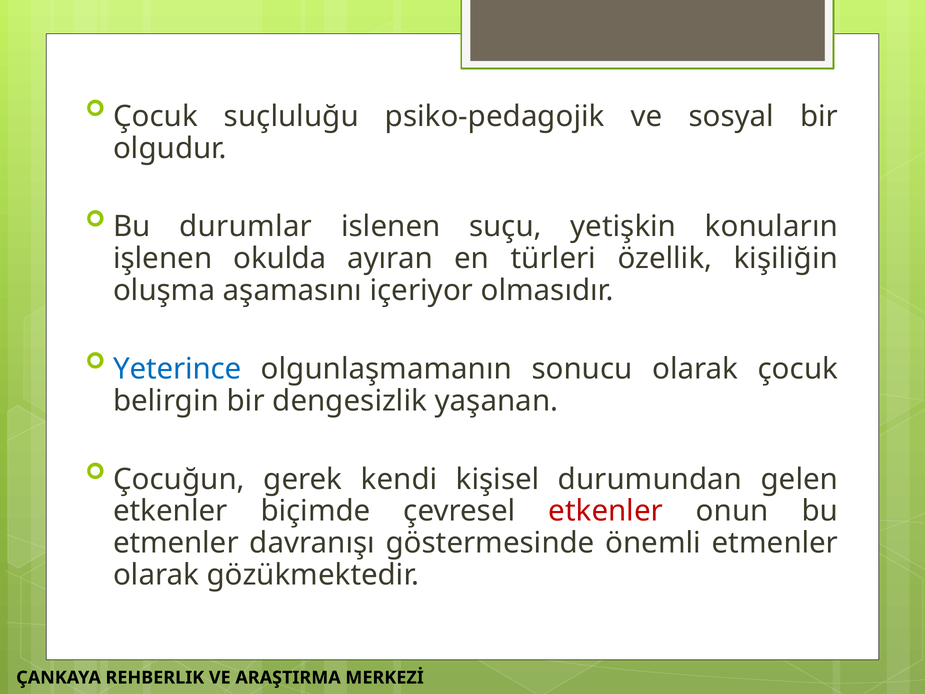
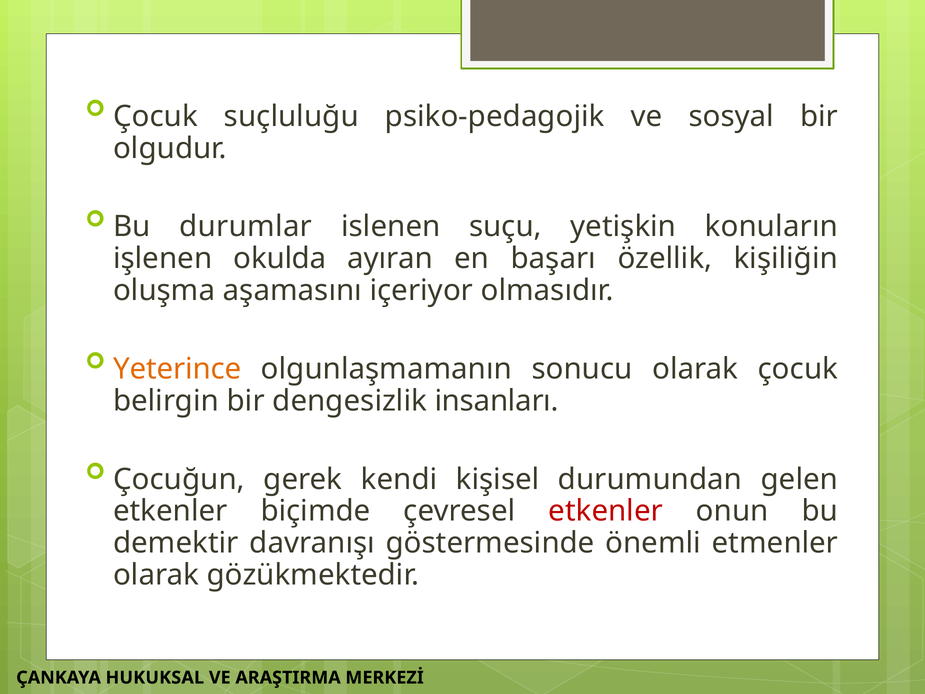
türleri: türleri -> başarı
Yeterince colour: blue -> orange
yaşanan: yaşanan -> insanları
etmenler at (176, 543): etmenler -> demektir
REHBERLIK: REHBERLIK -> HUKUKSAL
